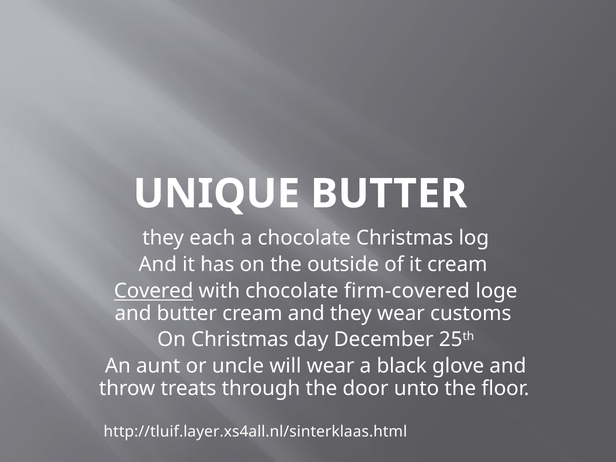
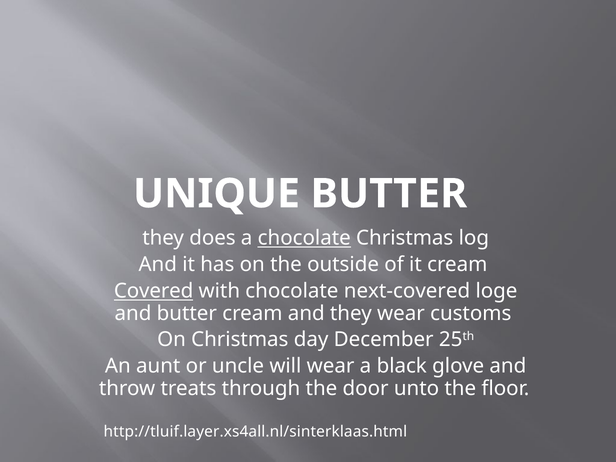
each: each -> does
chocolate at (304, 238) underline: none -> present
firm-covered: firm-covered -> next-covered
